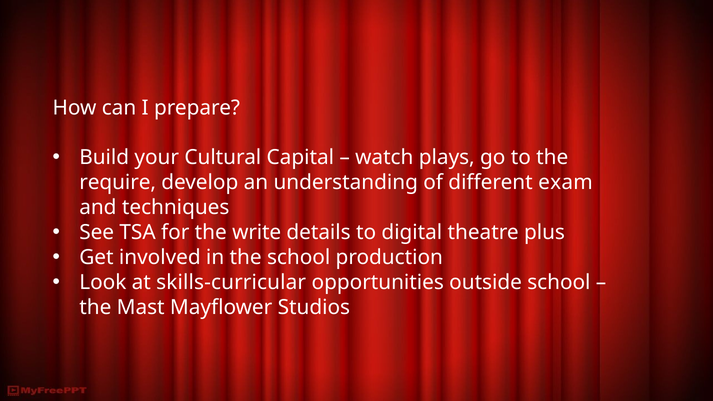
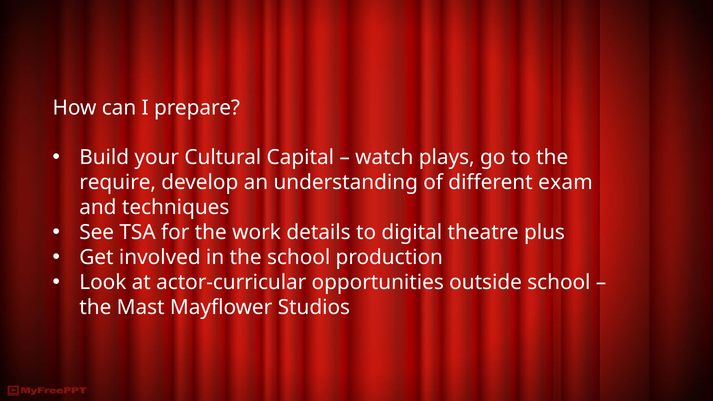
write: write -> work
skills-curricular: skills-curricular -> actor-curricular
